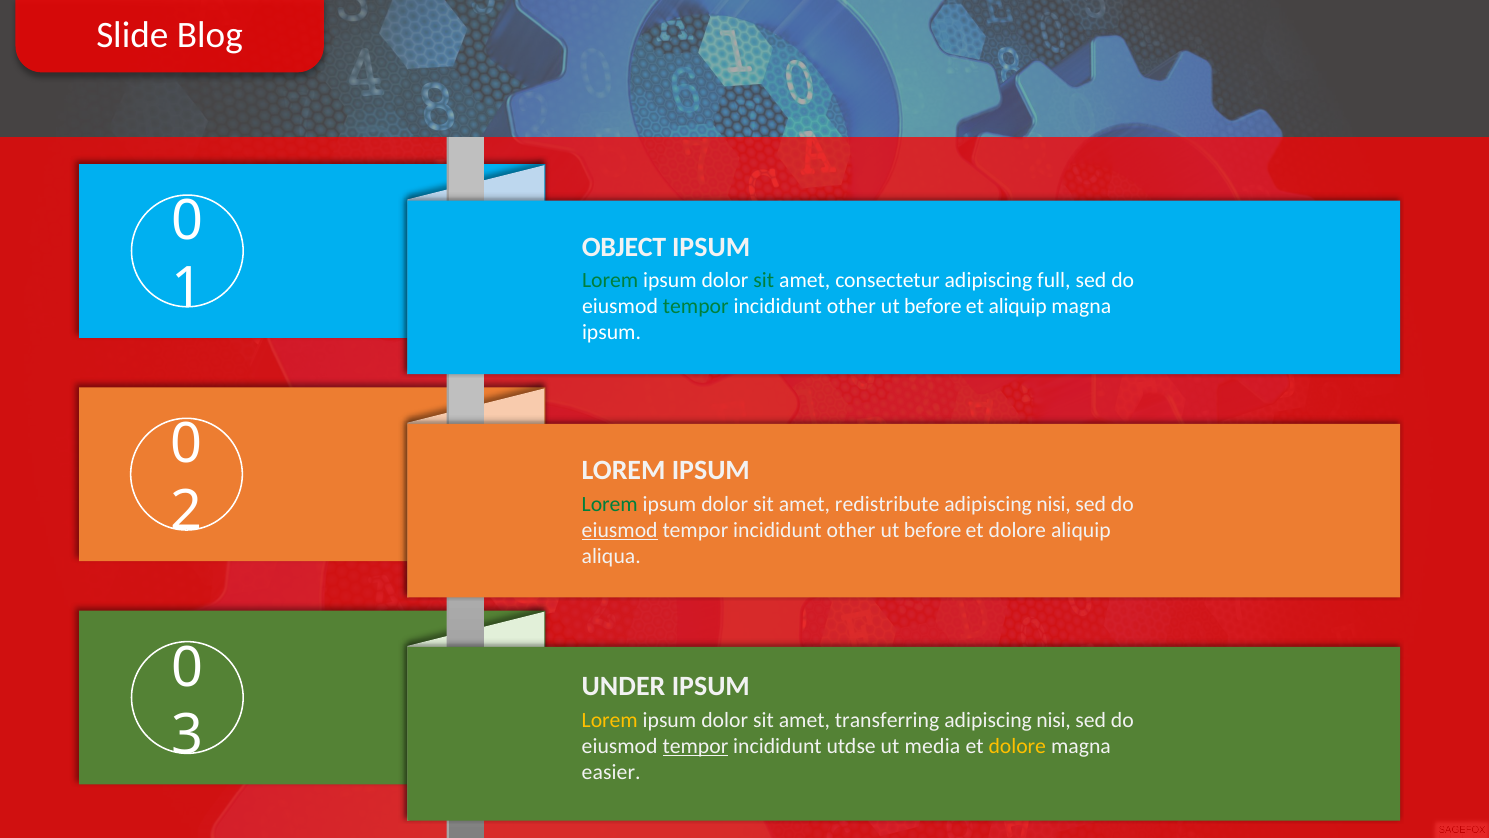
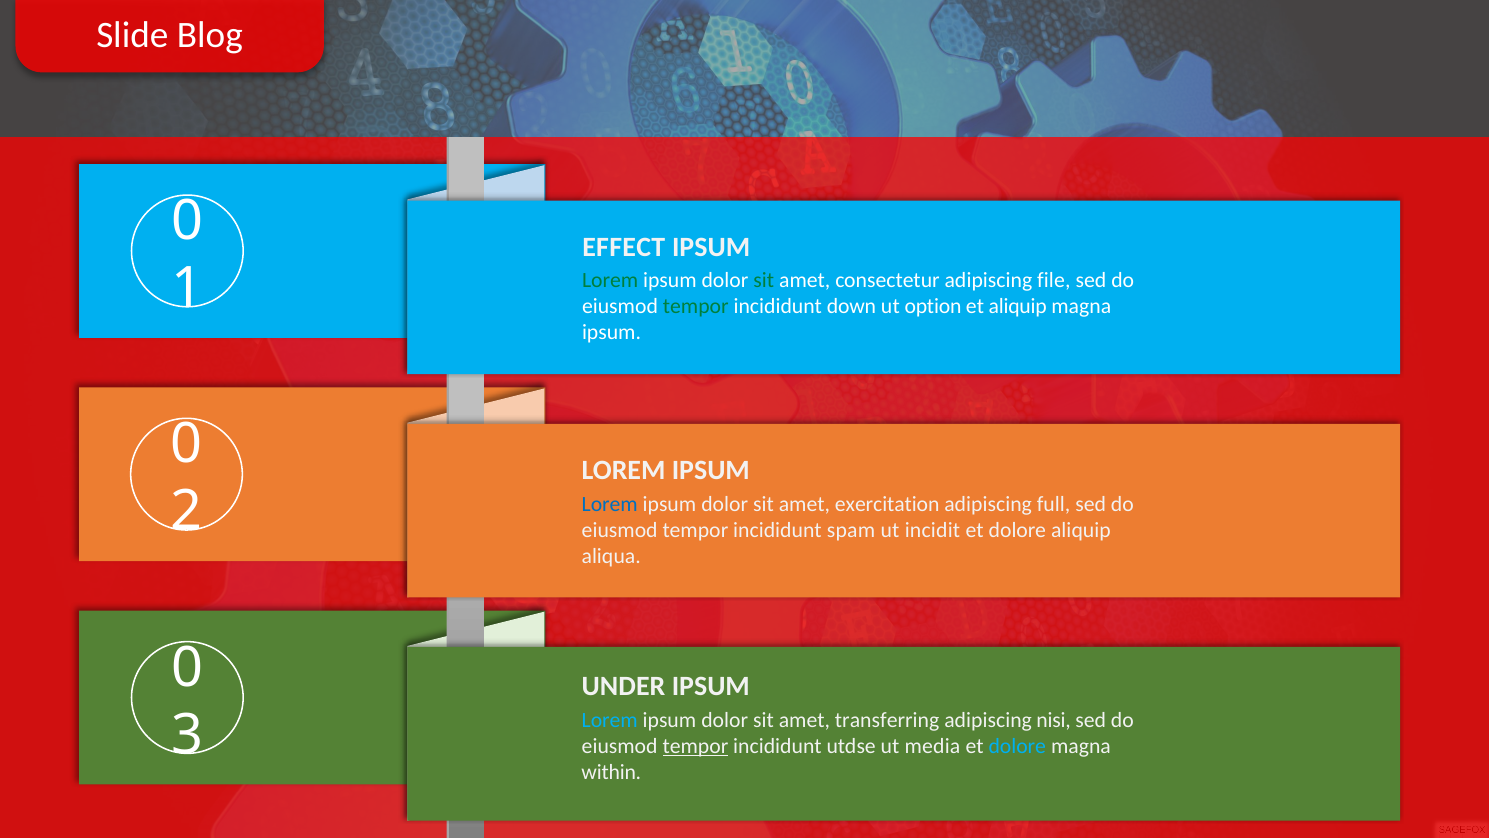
OBJECT: OBJECT -> EFFECT
full: full -> file
other at (851, 306): other -> down
before at (933, 306): before -> option
Lorem at (610, 504) colour: green -> blue
redistribute: redistribute -> exercitation
nisi at (1054, 504): nisi -> full
eiusmod at (620, 530) underline: present -> none
other at (851, 530): other -> spam
before at (933, 530): before -> incidit
Lorem at (610, 720) colour: yellow -> light blue
dolore at (1017, 746) colour: yellow -> light blue
easier: easier -> within
